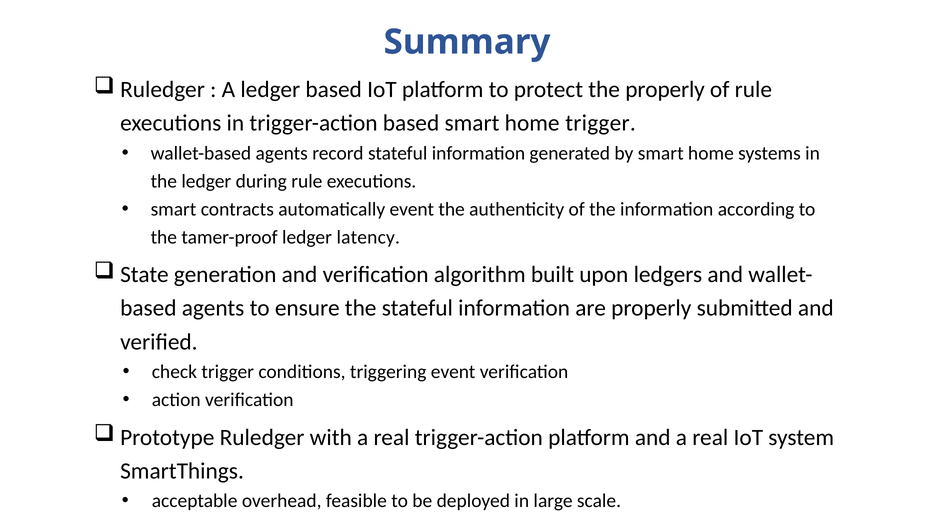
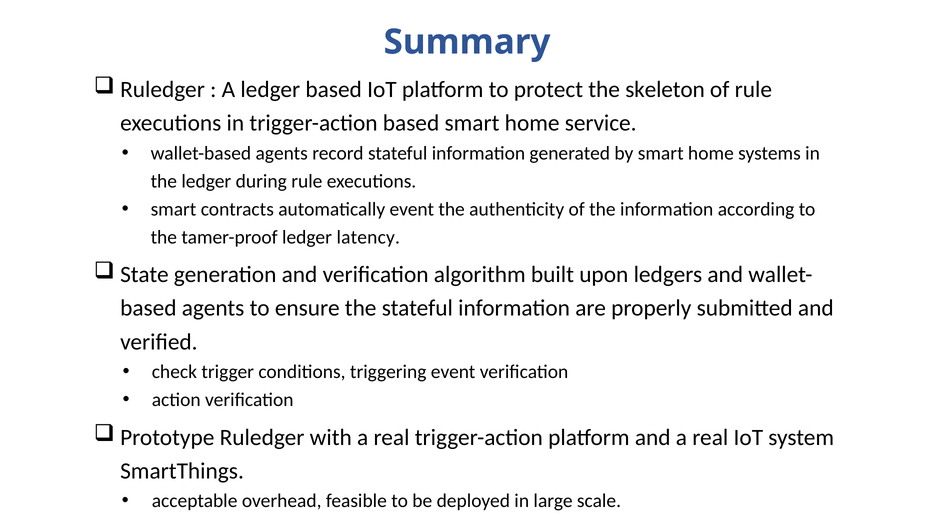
the properly: properly -> skeleton
home trigger: trigger -> service
